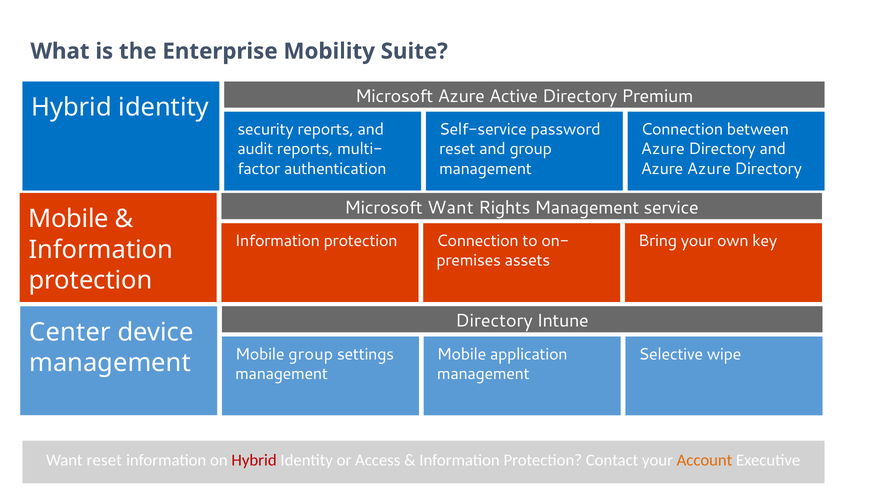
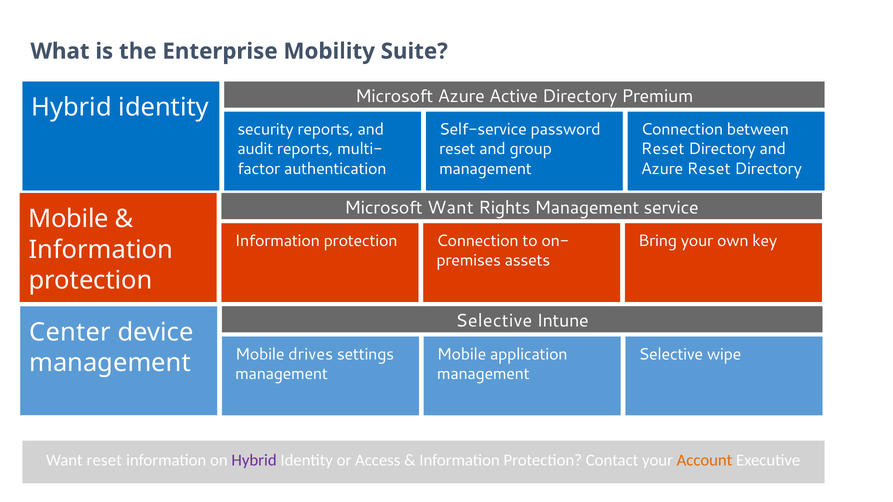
Azure at (663, 149): Azure -> Reset
Azure Azure: Azure -> Reset
Directory at (494, 321): Directory -> Selective
Mobile group: group -> drives
Hybrid at (254, 460) colour: red -> purple
